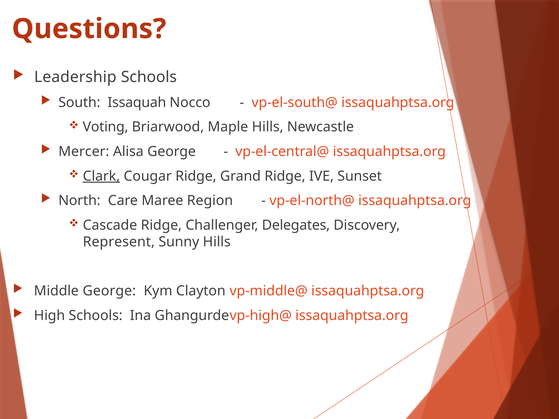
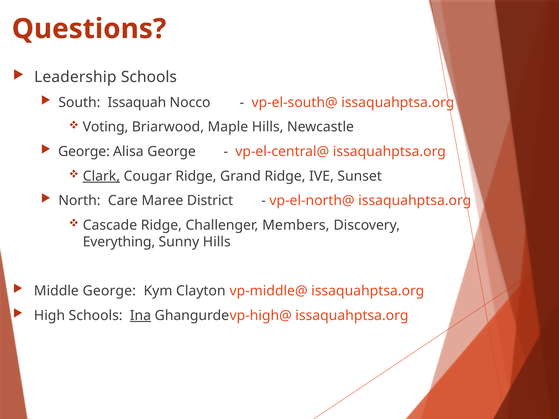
Mercer at (84, 152): Mercer -> George
Region: Region -> District
Delegates: Delegates -> Members
Represent: Represent -> Everything
Ina underline: none -> present
